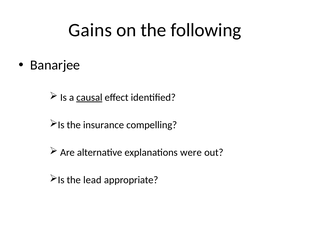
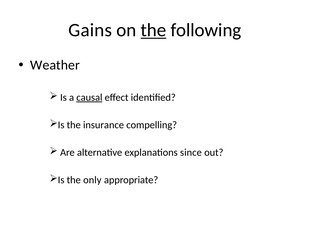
the at (154, 30) underline: none -> present
Banarjee: Banarjee -> Weather
were: were -> since
lead: lead -> only
